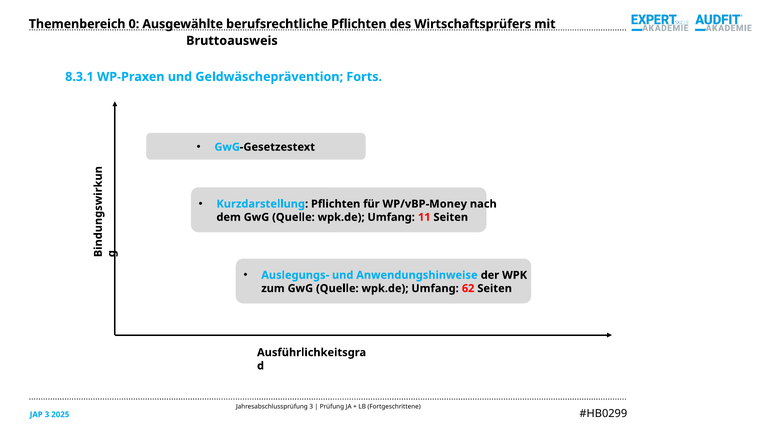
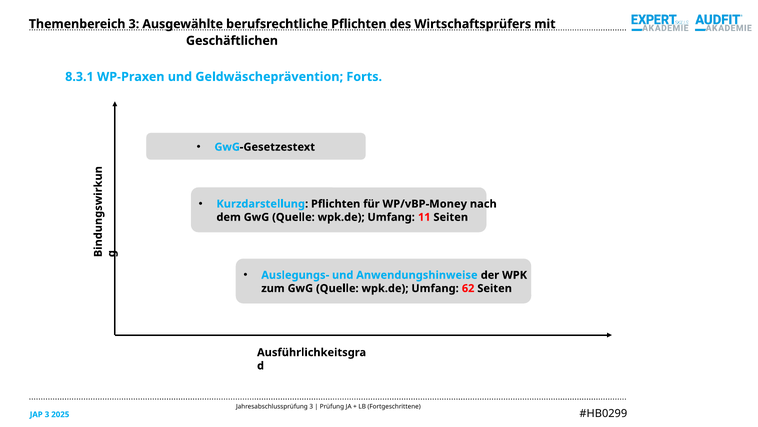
Themenbereich 0: 0 -> 3
Bruttoausweis: Bruttoausweis -> Geschäftlichen
